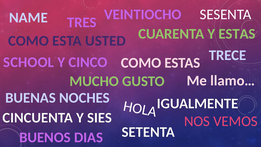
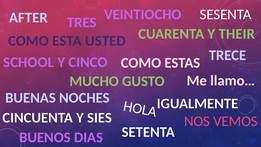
NAME: NAME -> AFTER
Y ESTAS: ESTAS -> THEIR
